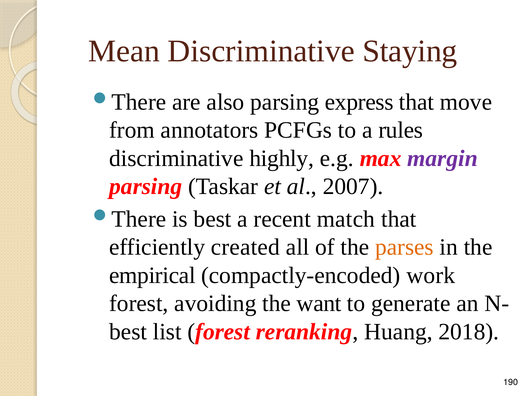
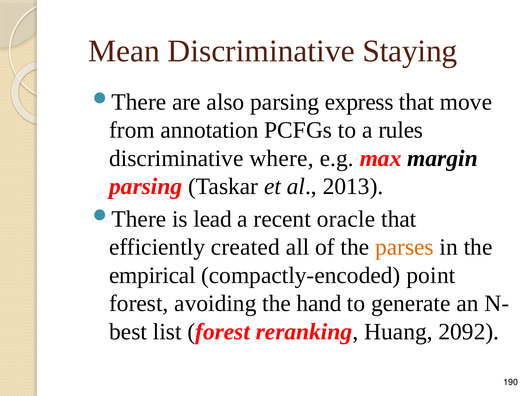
annotators: annotators -> annotation
highly: highly -> where
margin colour: purple -> black
2007: 2007 -> 2013
is best: best -> lead
match: match -> oracle
work: work -> point
want: want -> hand
2018: 2018 -> 2092
